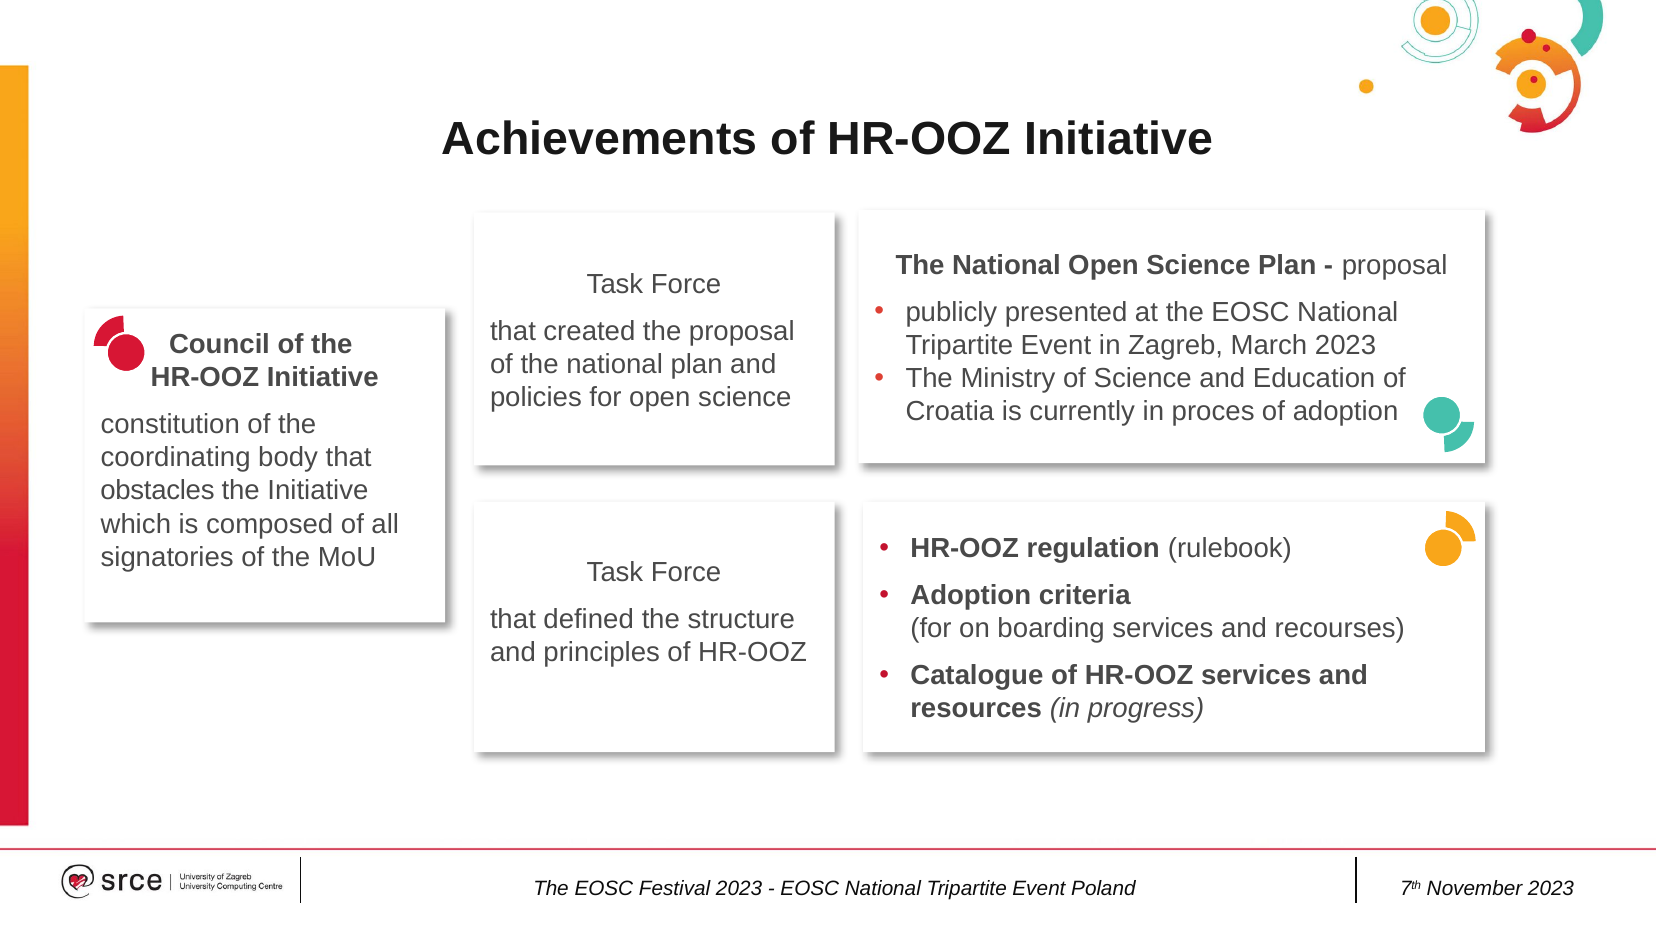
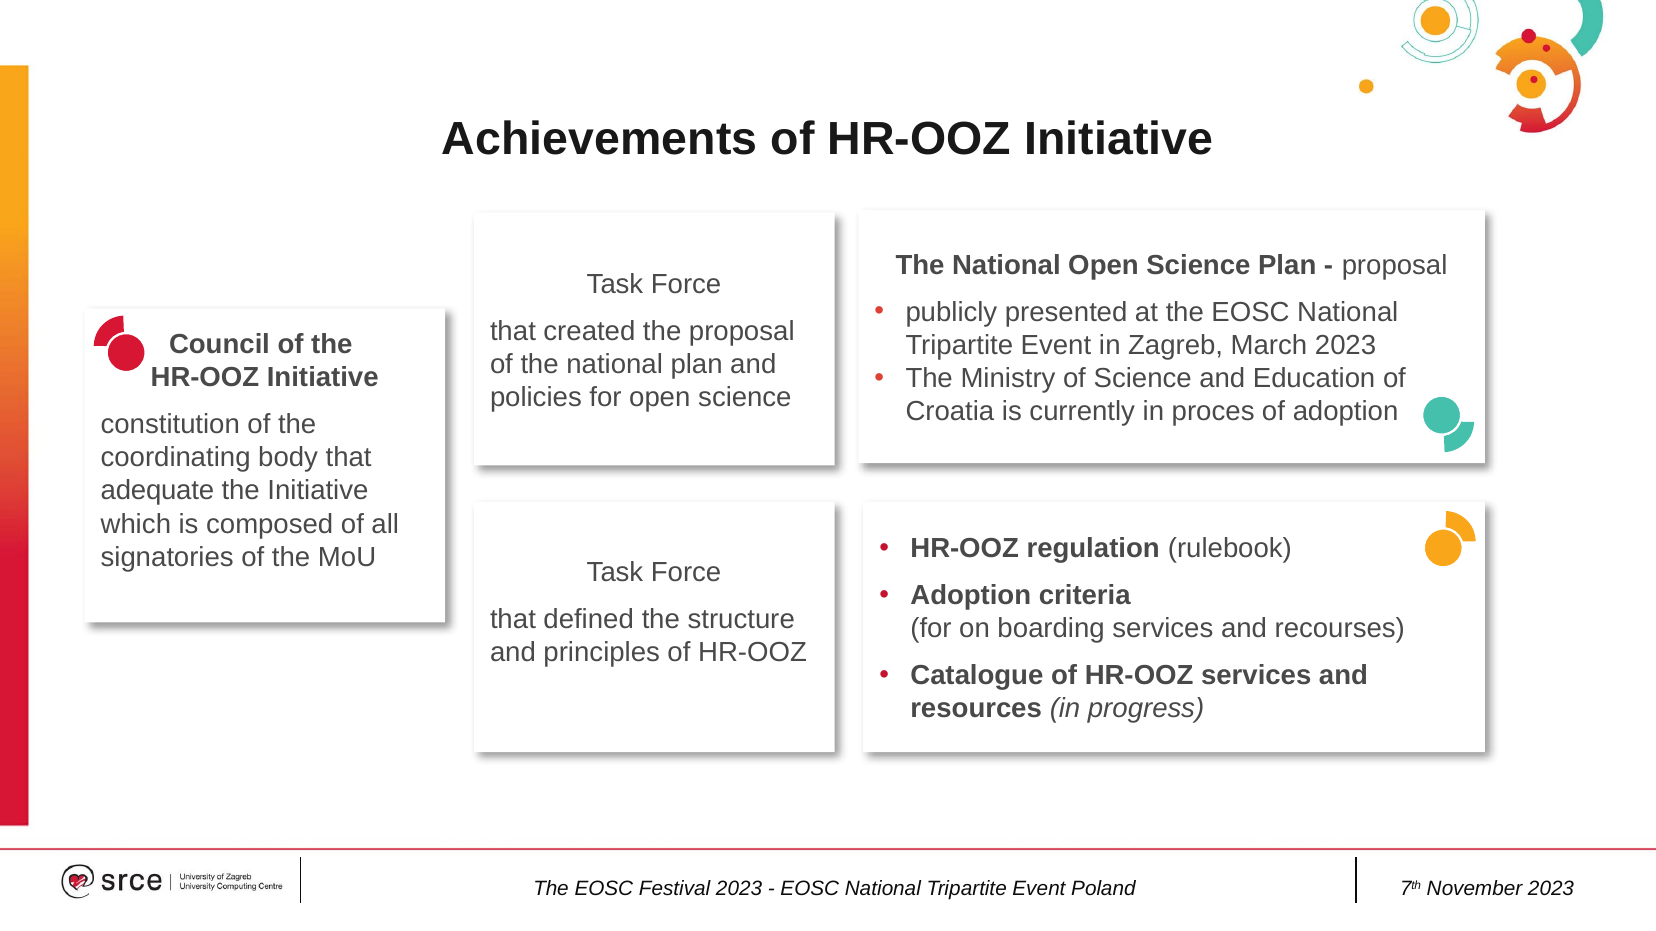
obstacles: obstacles -> adequate
